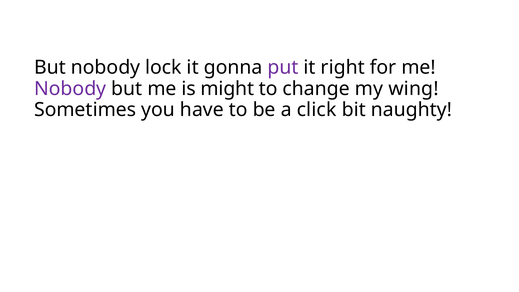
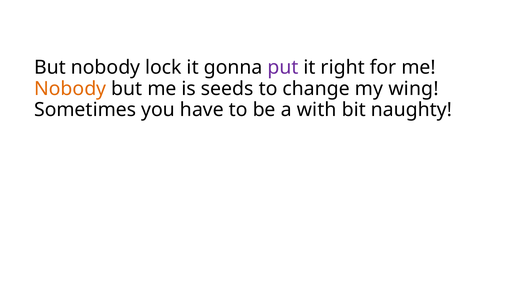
Nobody at (70, 89) colour: purple -> orange
might: might -> seeds
click: click -> with
